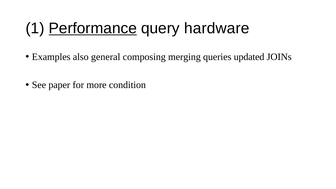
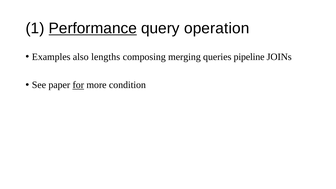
hardware: hardware -> operation
general: general -> lengths
updated: updated -> pipeline
for underline: none -> present
